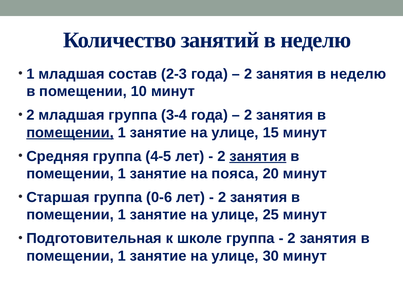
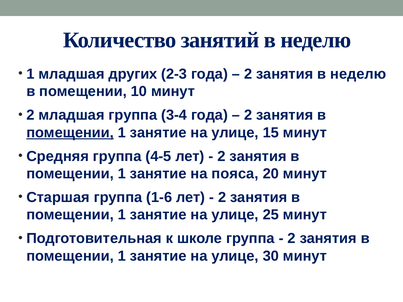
состав: состав -> других
занятия at (258, 156) underline: present -> none
0-6: 0-6 -> 1-6
